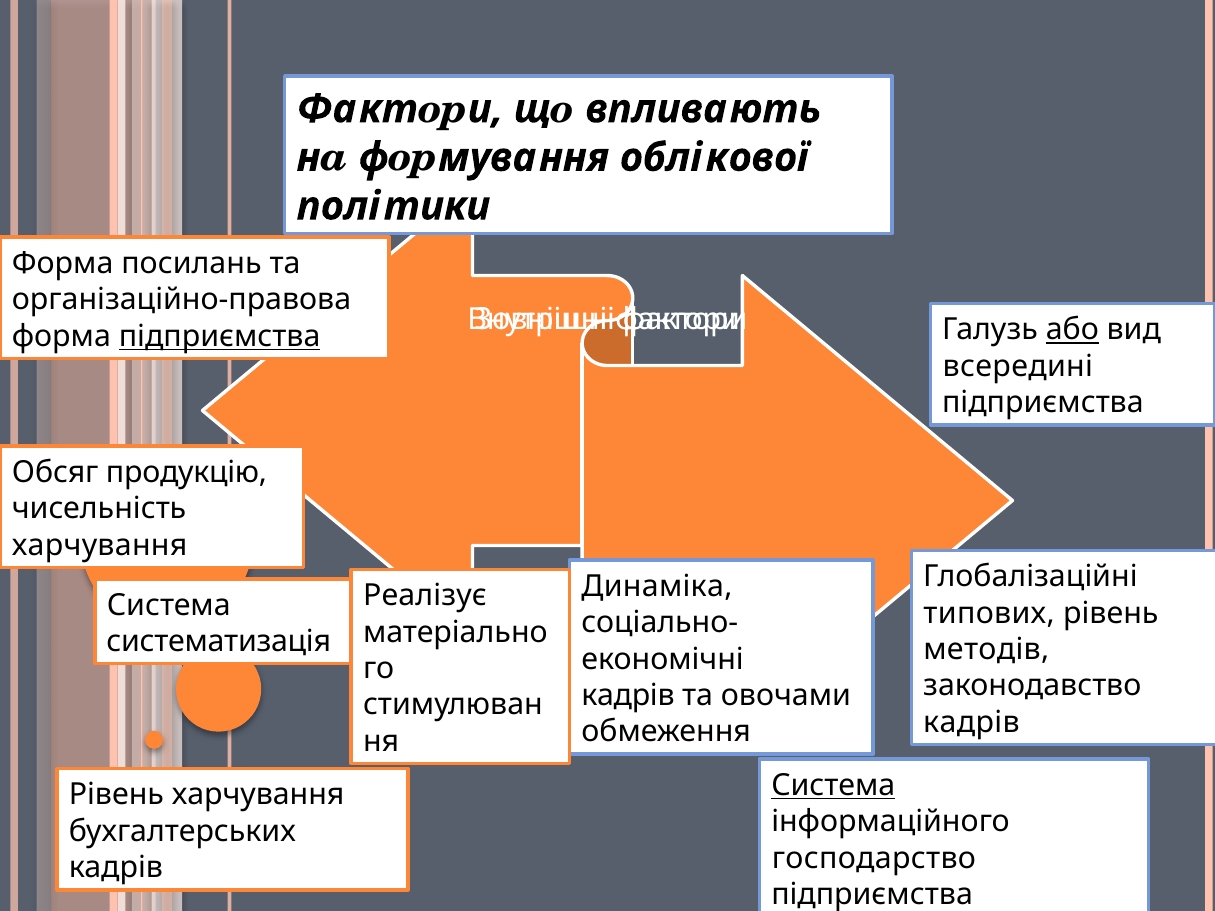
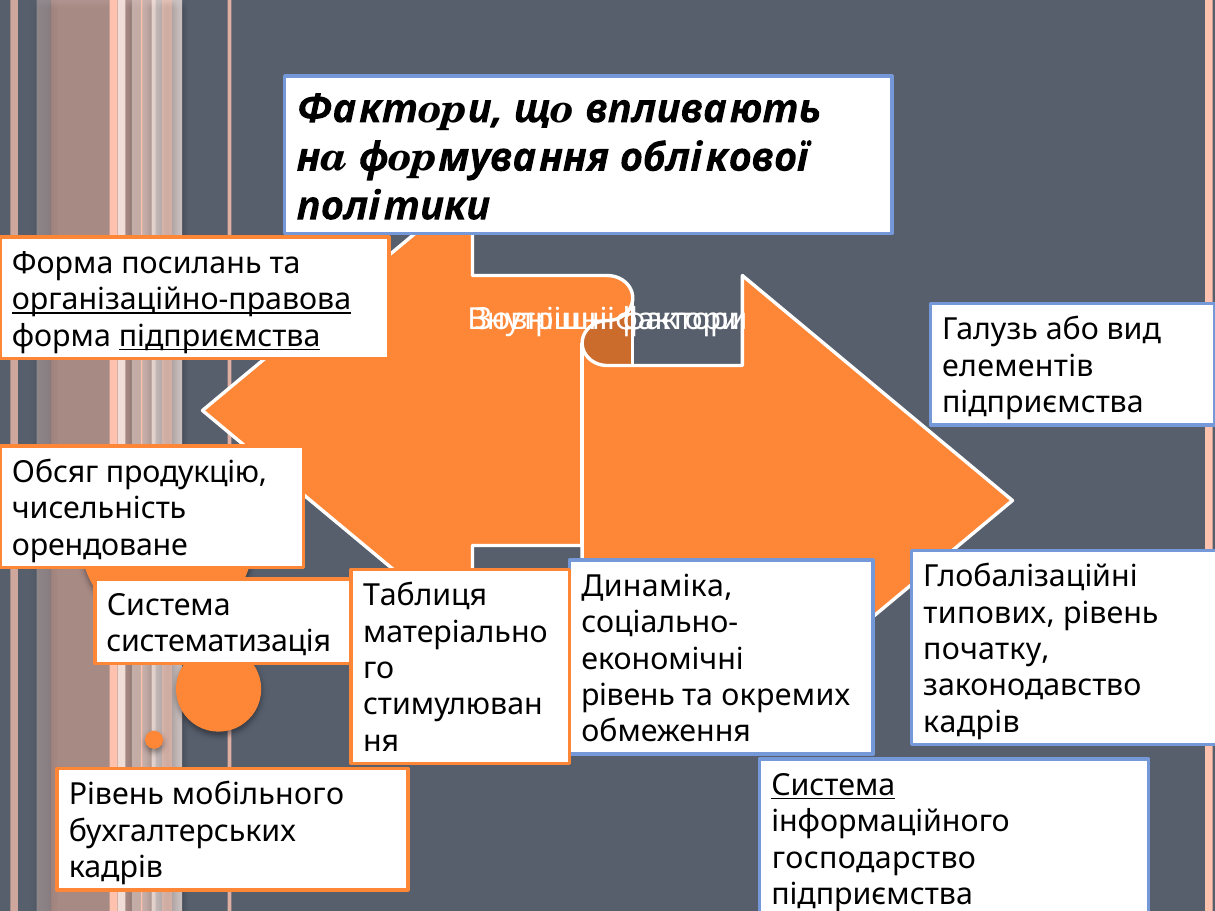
організаційно-правова underline: none -> present
або underline: present -> none
всередині: всередині -> елементів
харчування at (100, 545): харчування -> орендоване
Реалізує: Реалізує -> Таблиця
методів: методів -> початку
кадрів at (628, 696): кадрів -> рівень
овочами: овочами -> окремих
Рівень харчування: харчування -> мобільного
